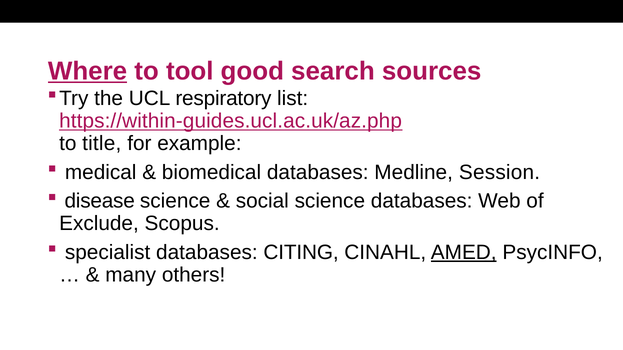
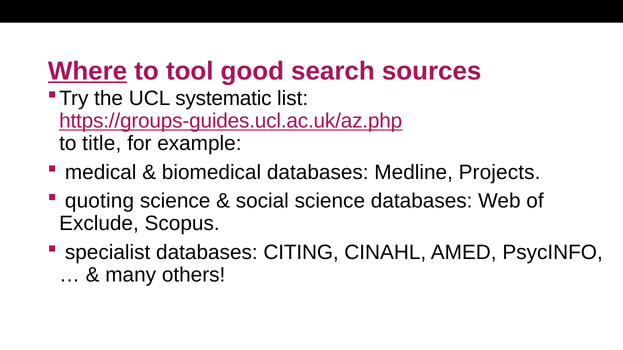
respiratory: respiratory -> systematic
https://within-guides.ucl.ac.uk/az.php: https://within-guides.ucl.ac.uk/az.php -> https://groups-guides.ucl.ac.uk/az.php
Session: Session -> Projects
disease: disease -> quoting
AMED underline: present -> none
